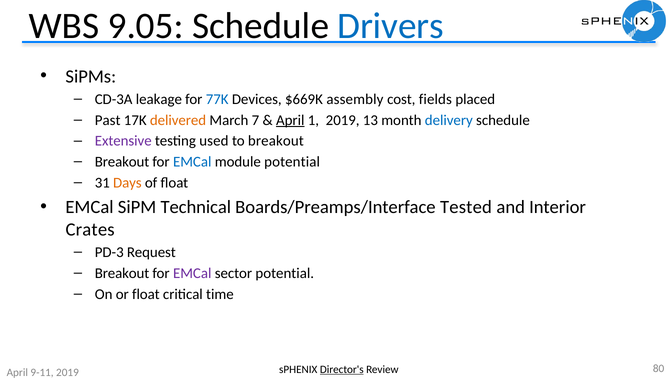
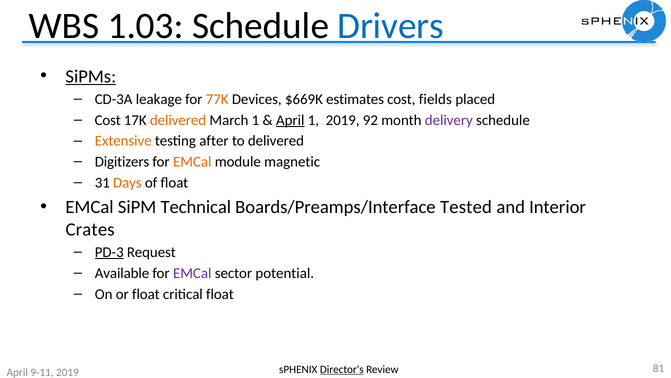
9.05: 9.05 -> 1.03
SiPMs underline: none -> present
77K colour: blue -> orange
assembly: assembly -> estimates
Past at (108, 120): Past -> Cost
March 7: 7 -> 1
13: 13 -> 92
delivery colour: blue -> purple
Extensive colour: purple -> orange
used: used -> after
to breakout: breakout -> delivered
Breakout at (122, 162): Breakout -> Digitizers
EMCal at (192, 162) colour: blue -> orange
module potential: potential -> magnetic
PD-3 underline: none -> present
Breakout at (122, 273): Breakout -> Available
critical time: time -> float
80: 80 -> 81
